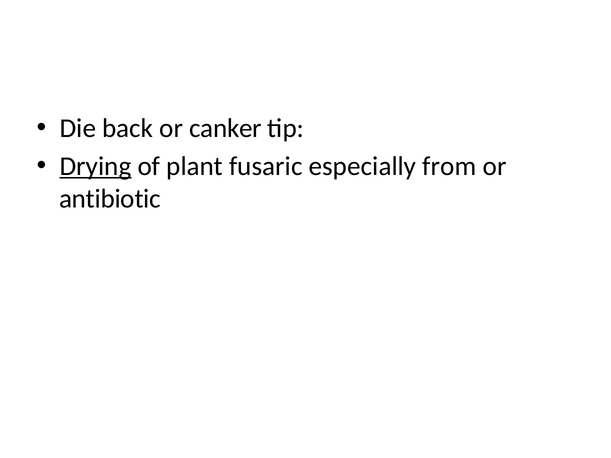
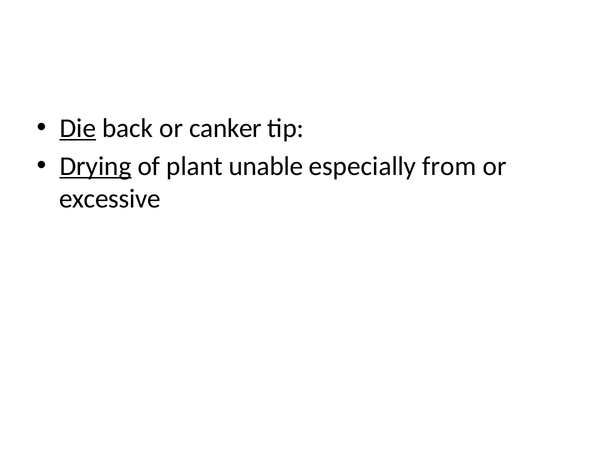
Die underline: none -> present
fusaric: fusaric -> unable
antibiotic: antibiotic -> excessive
